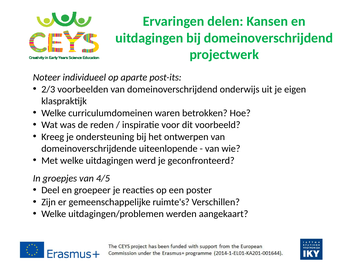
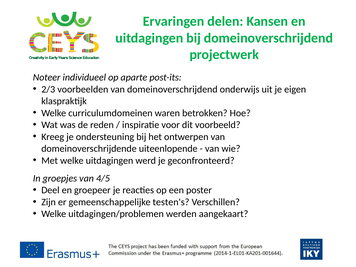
ruimte's: ruimte's -> testen's
